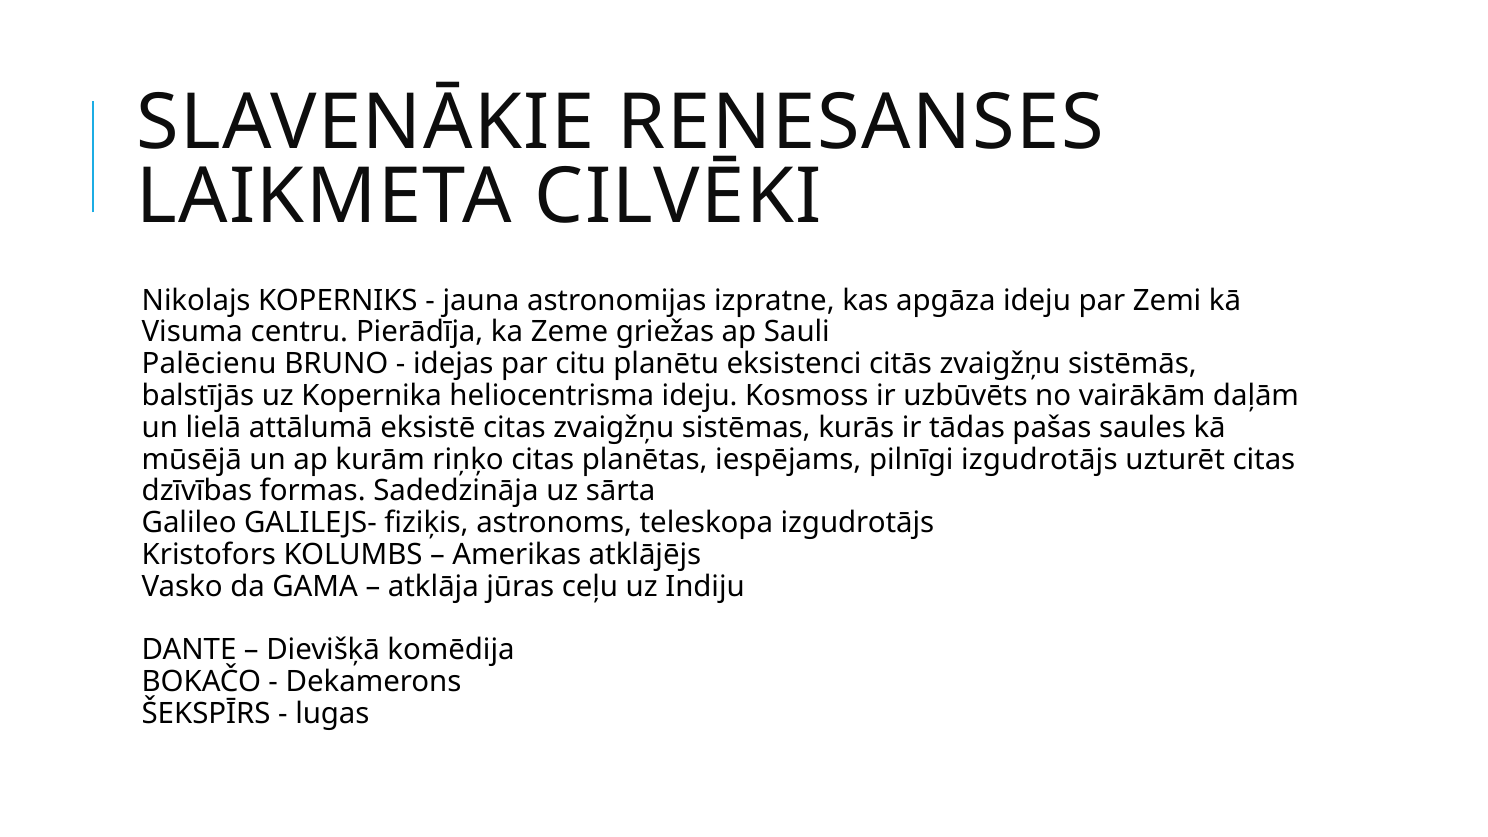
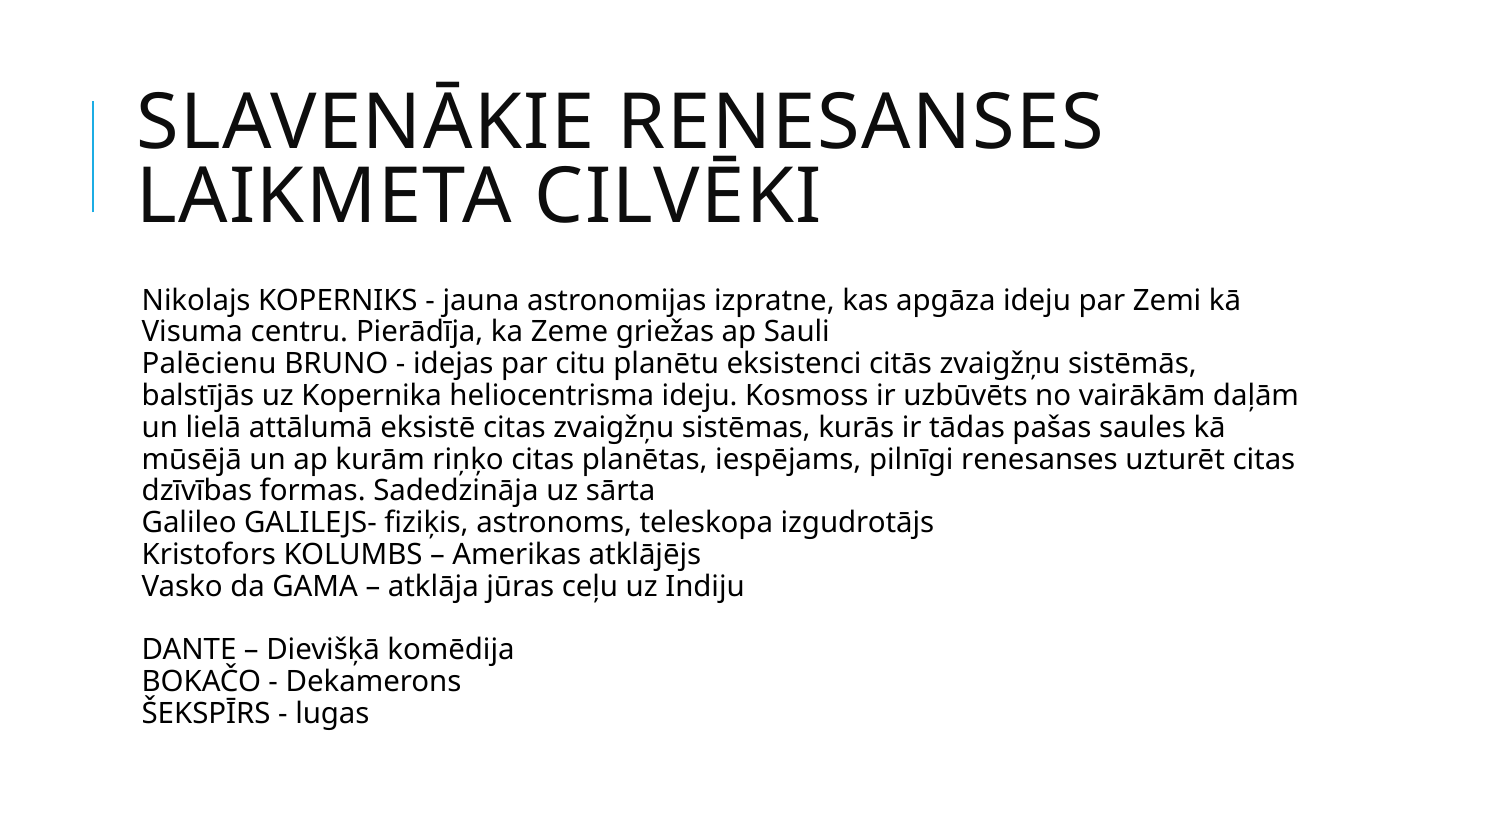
pilnīgi izgudrotājs: izgudrotājs -> renesanses
